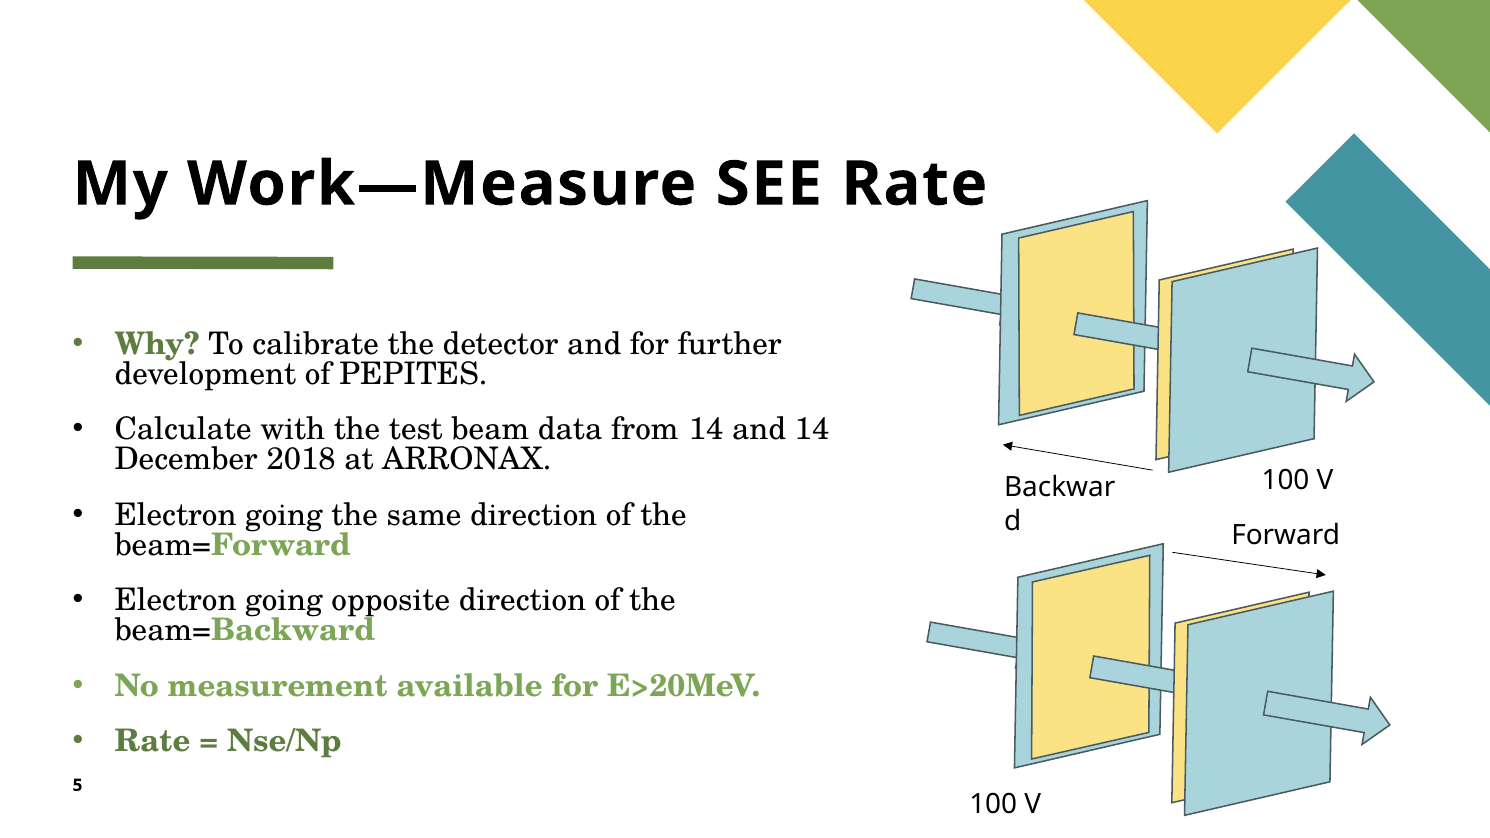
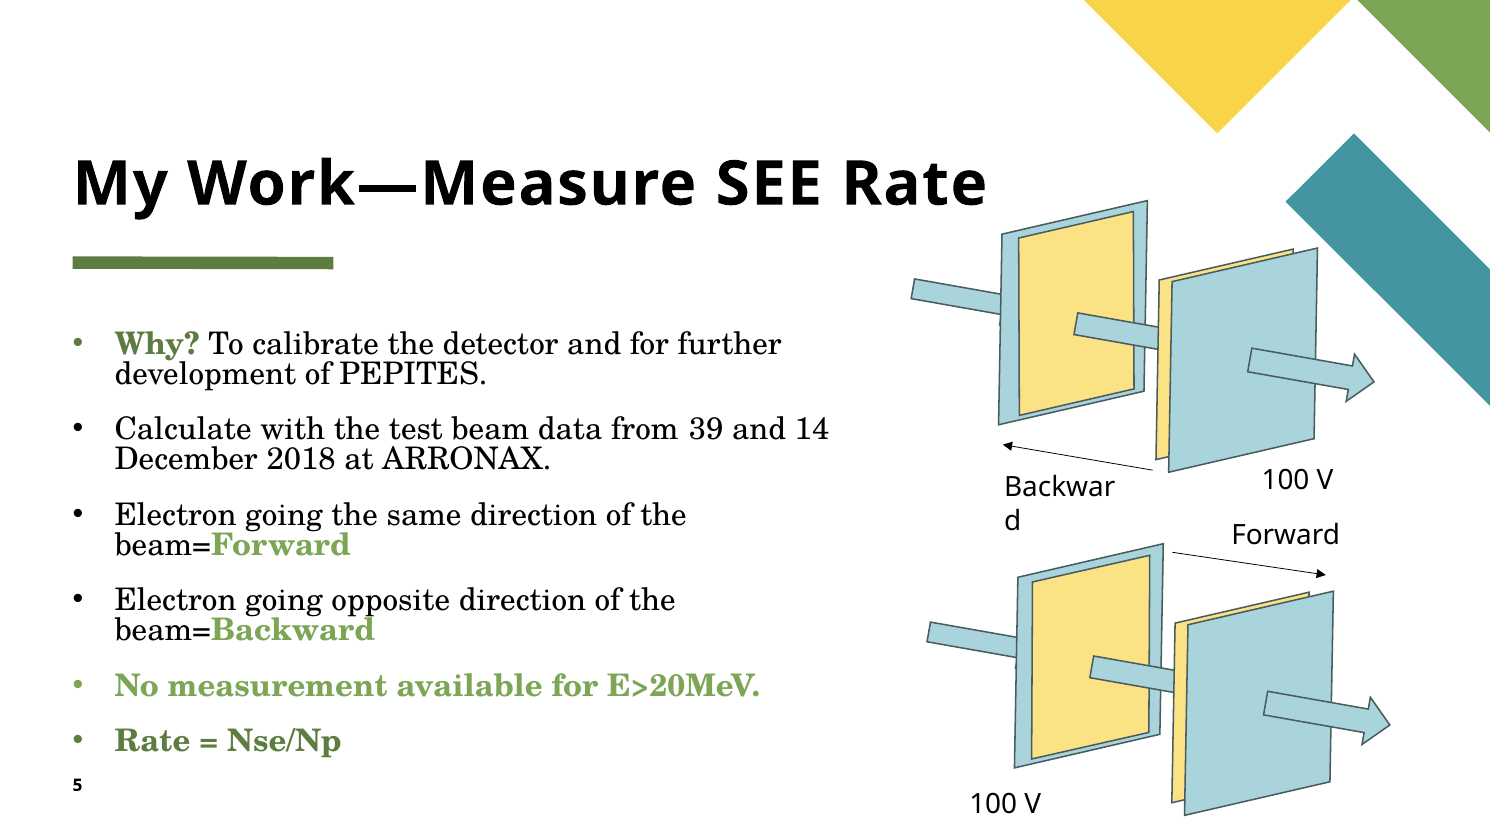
from 14: 14 -> 39
